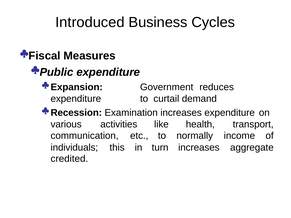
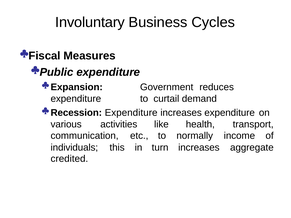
Introduced: Introduced -> Involuntary
Examination at (131, 113): Examination -> Expenditure
